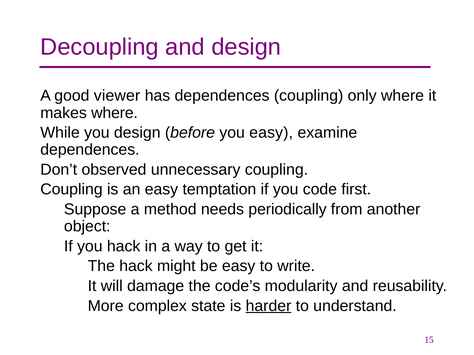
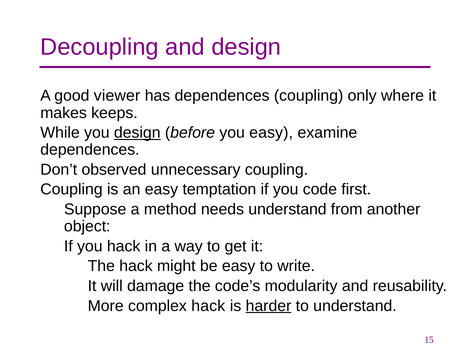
makes where: where -> keeps
design at (137, 133) underline: none -> present
needs periodically: periodically -> understand
complex state: state -> hack
